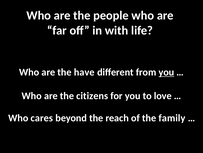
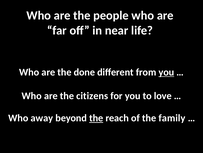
with: with -> near
have: have -> done
cares: cares -> away
the at (96, 117) underline: none -> present
